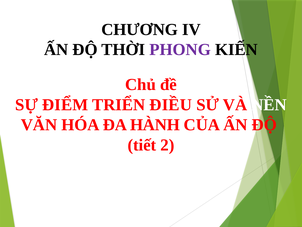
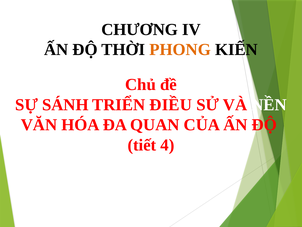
PHONG colour: purple -> orange
ĐIỂM: ĐIỂM -> SÁNH
HÀNH: HÀNH -> QUAN
2: 2 -> 4
